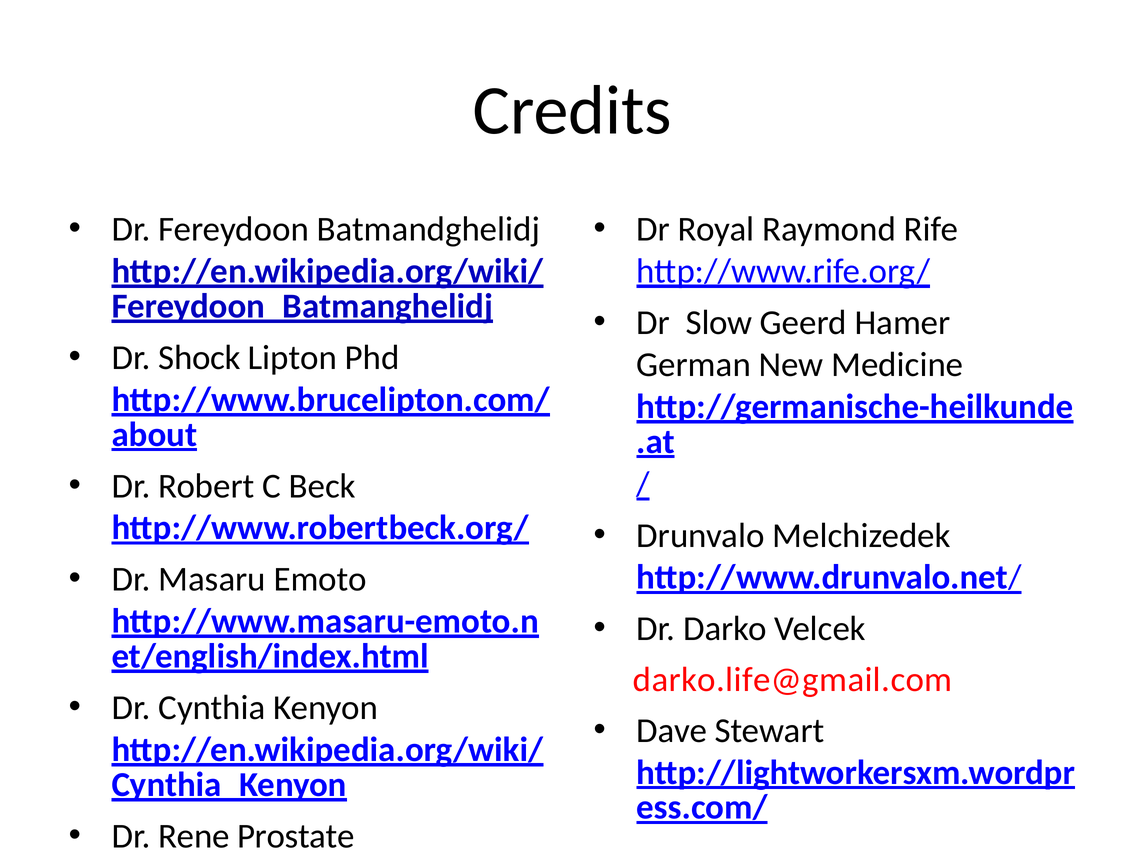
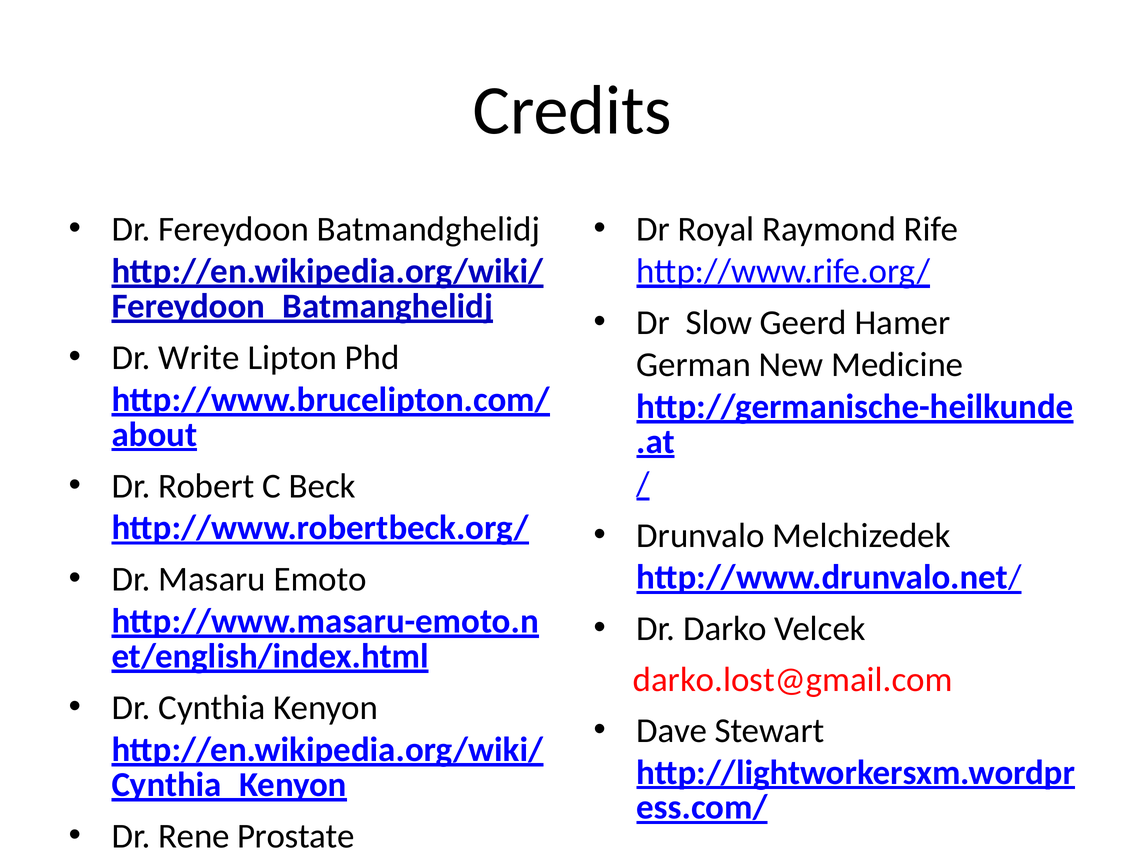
Shock: Shock -> Write
darko.life@gmail.com: darko.life@gmail.com -> darko.lost@gmail.com
